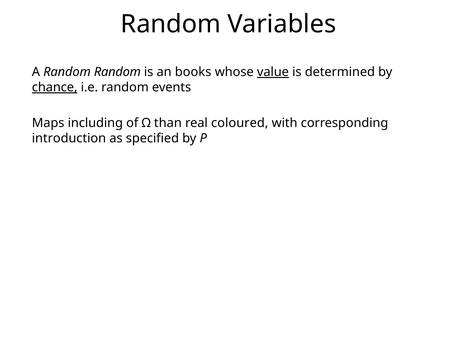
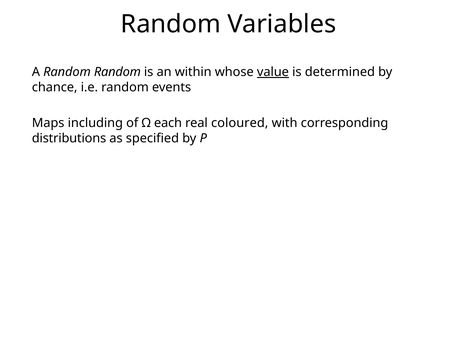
books: books -> within
chance underline: present -> none
than: than -> each
introduction: introduction -> distributions
